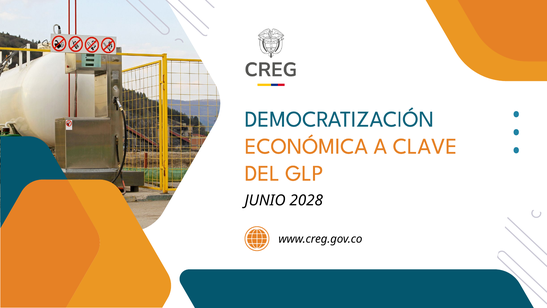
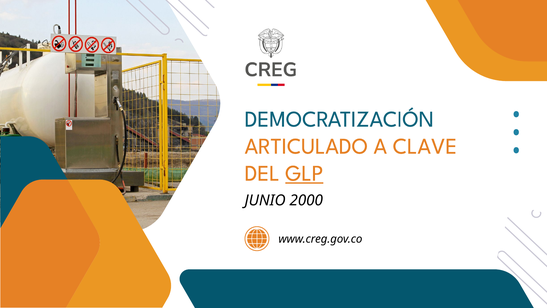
ECONÓMICA: ECONÓMICA -> ARTICULADO
GLP underline: none -> present
2028: 2028 -> 2000
